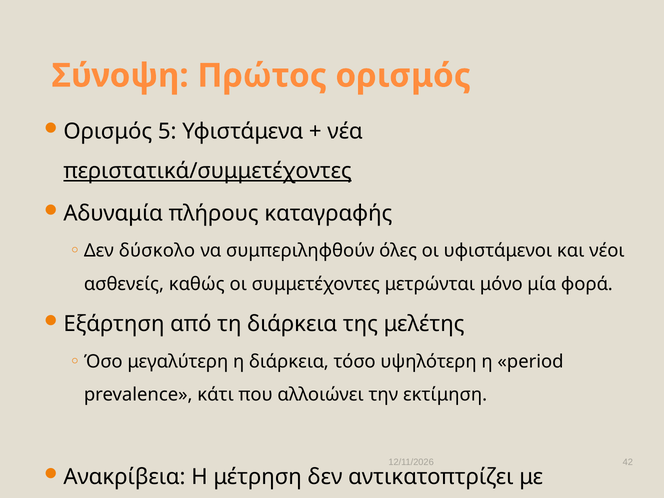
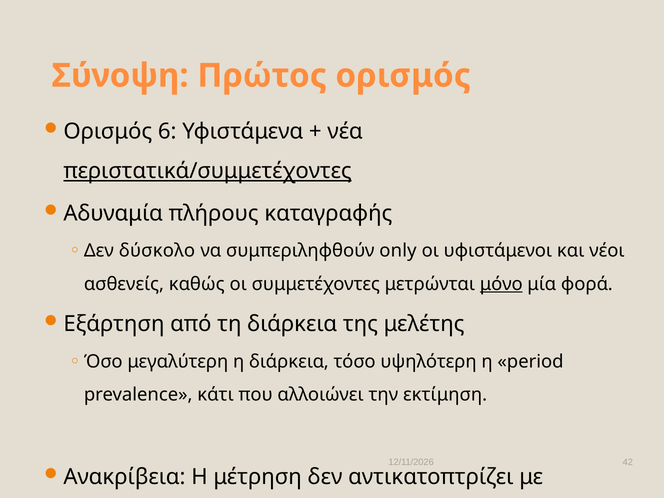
5: 5 -> 6
όλες: όλες -> only
μόνο underline: none -> present
